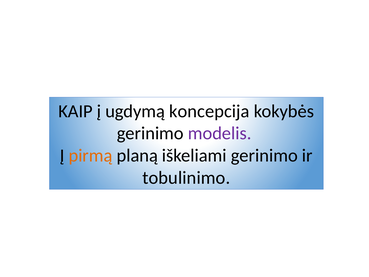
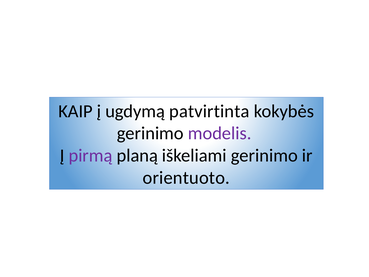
koncepcija: koncepcija -> patvirtinta
pirmą colour: orange -> purple
tobulinimo: tobulinimo -> orientuoto
